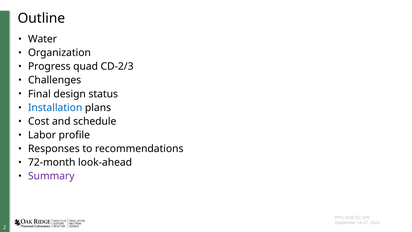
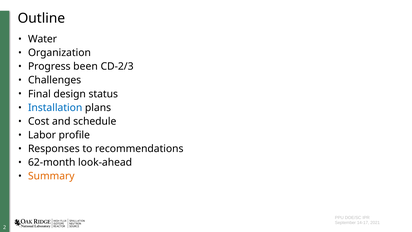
quad: quad -> been
72-month: 72-month -> 62-month
Summary colour: purple -> orange
